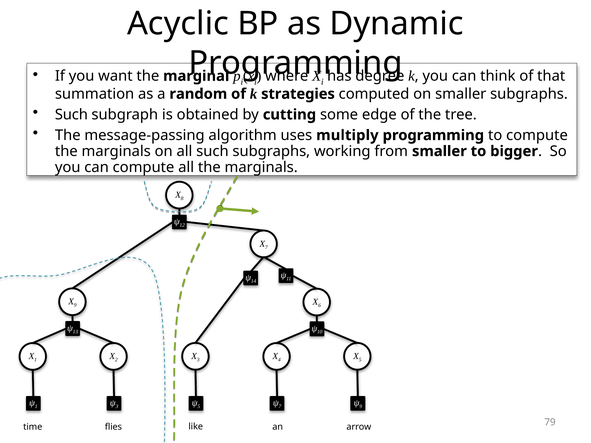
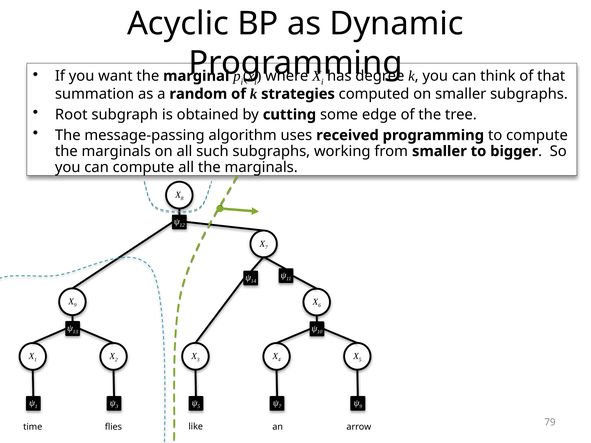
Such at (71, 115): Such -> Root
multiply: multiply -> received
